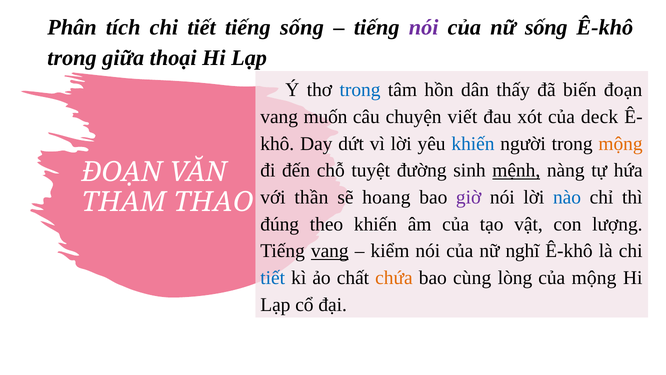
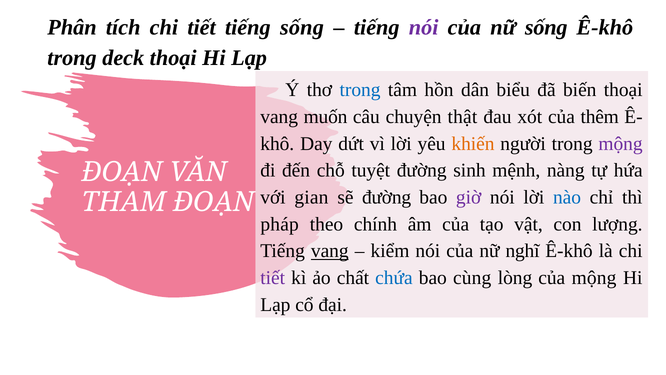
giữa: giữa -> deck
thấy: thấy -> biểu
biến đoạn: đoạn -> thoại
viết: viết -> thật
deck: deck -> thêm
khiến at (473, 144) colour: blue -> orange
mộng at (621, 144) colour: orange -> purple
mệnh underline: present -> none
thần: thần -> gian
sẽ hoang: hoang -> đường
THAM THAO: THAO -> ĐOẠN
đúng: đúng -> pháp
theo khiến: khiến -> chính
tiết at (273, 278) colour: blue -> purple
chứa colour: orange -> blue
